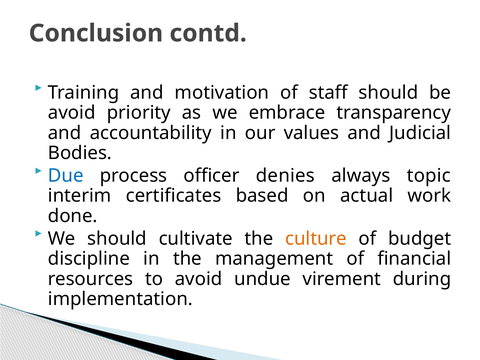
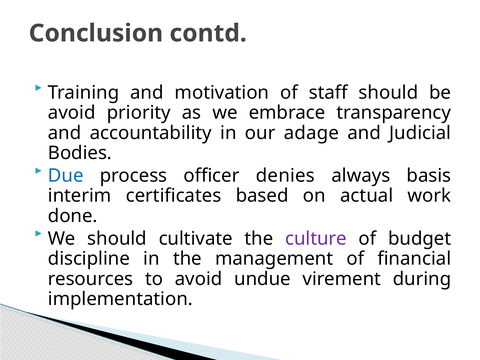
values: values -> adage
topic: topic -> basis
culture colour: orange -> purple
